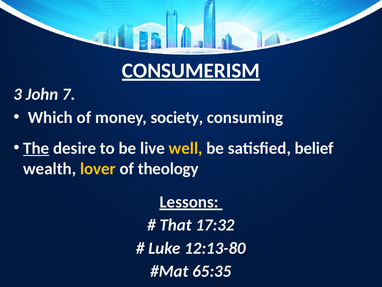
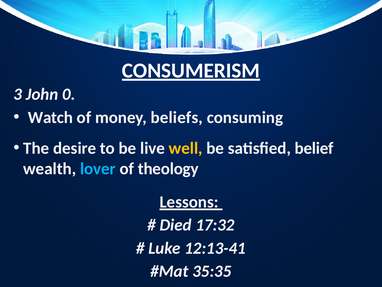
7: 7 -> 0
Which: Which -> Watch
society: society -> beliefs
The underline: present -> none
lover colour: yellow -> light blue
That: That -> Died
12:13-80: 12:13-80 -> 12:13-41
65:35: 65:35 -> 35:35
